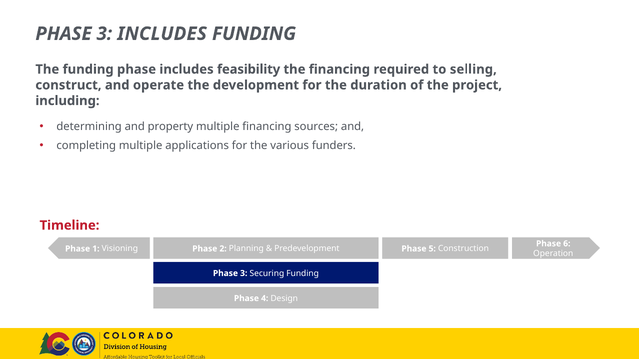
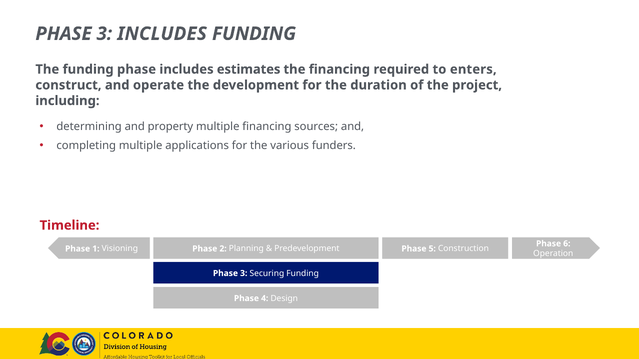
feasibility: feasibility -> estimates
selling: selling -> enters
